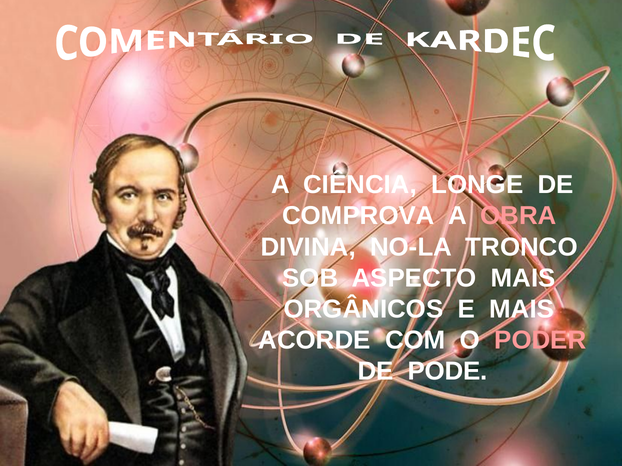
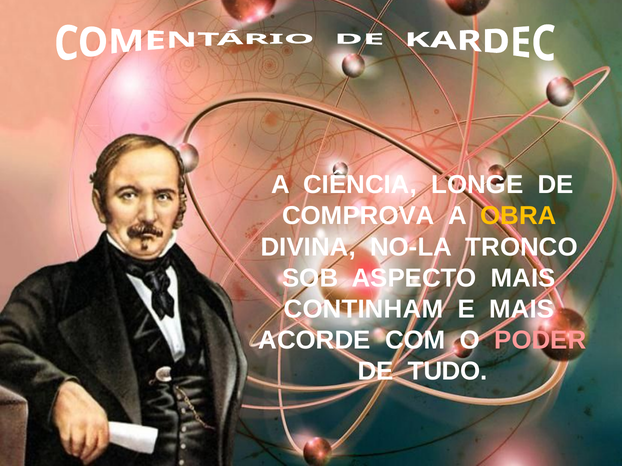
OBRA colour: pink -> yellow
ORGÂNICOS: ORGÂNICOS -> CONTINHAM
PODE: PODE -> TUDO
